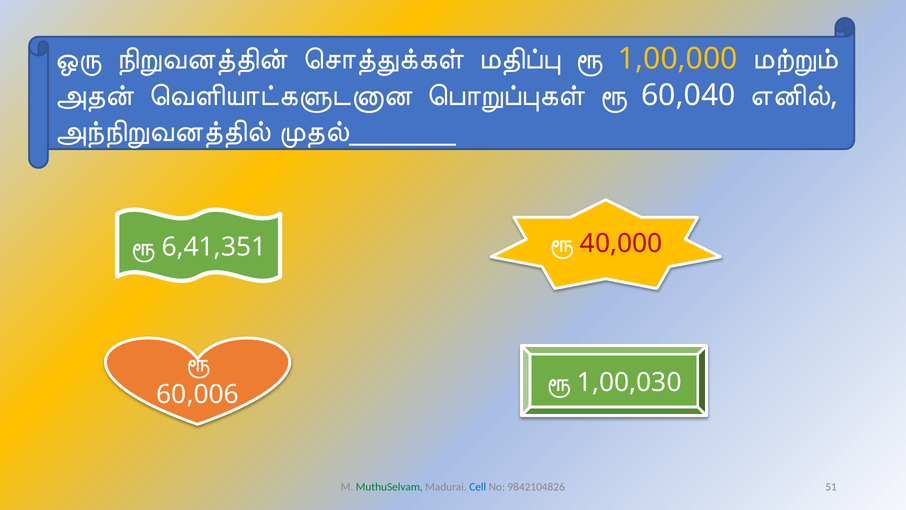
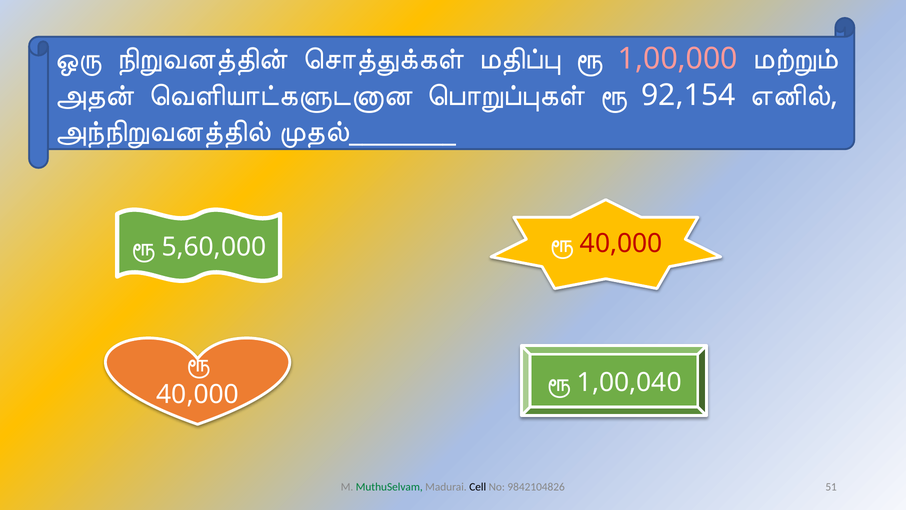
1,00,000 colour: yellow -> pink
60,040: 60,040 -> 92,154
6,41,351: 6,41,351 -> 5,60,000
1,00,030: 1,00,030 -> 1,00,040
60,006 at (198, 394): 60,006 -> 40,000
Cell colour: blue -> black
